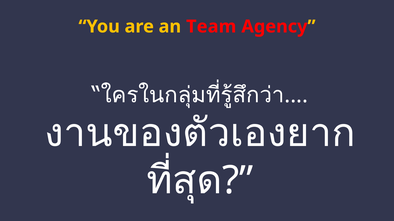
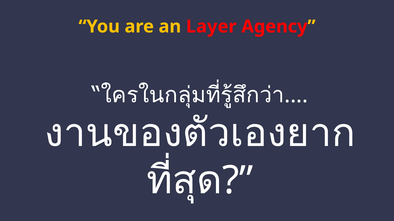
Team: Team -> Layer
